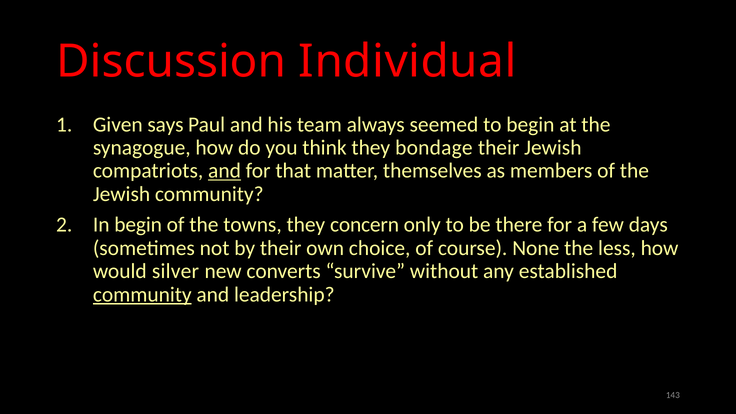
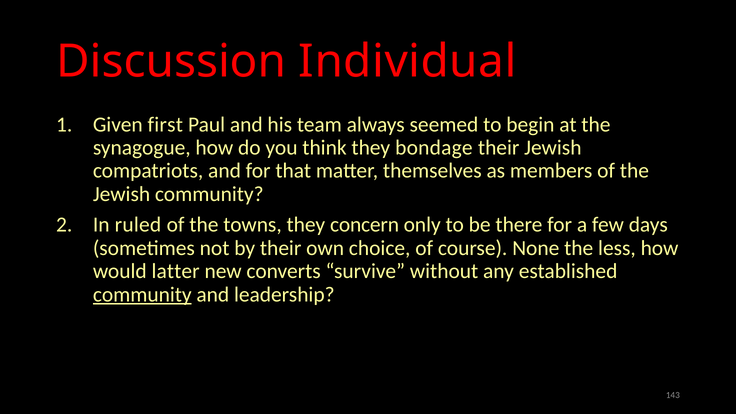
says: says -> first
and at (225, 171) underline: present -> none
In begin: begin -> ruled
silver: silver -> latter
